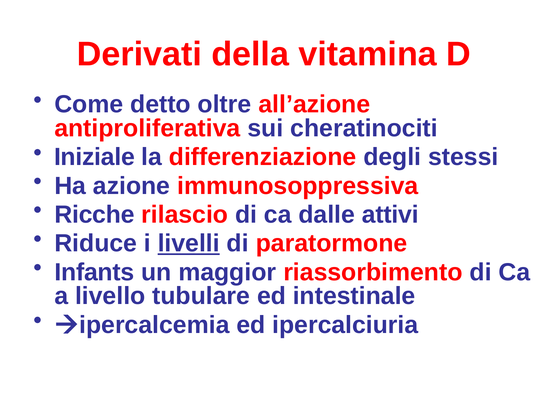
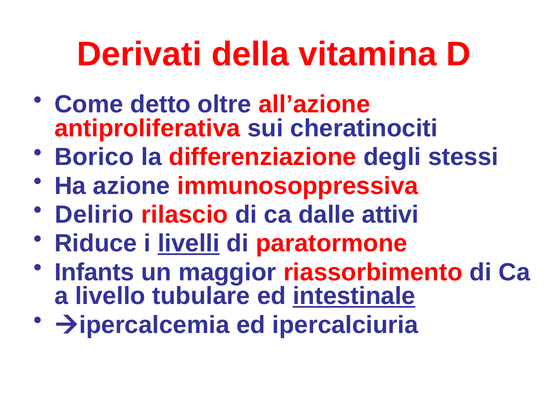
Iniziale: Iniziale -> Borico
Ricche: Ricche -> Delirio
intestinale underline: none -> present
